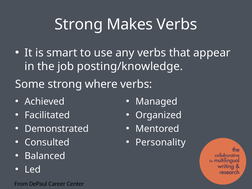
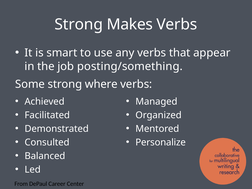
posting/knowledge: posting/knowledge -> posting/something
Personality: Personality -> Personalize
